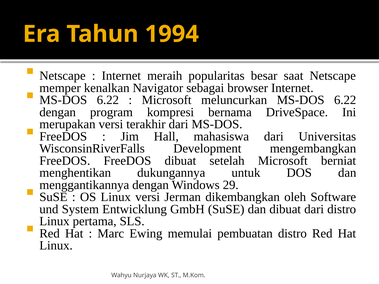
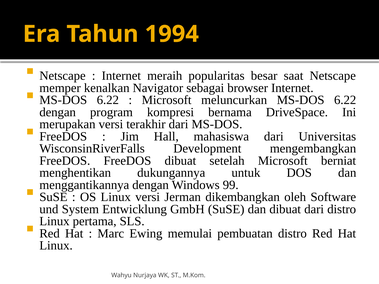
29: 29 -> 99
